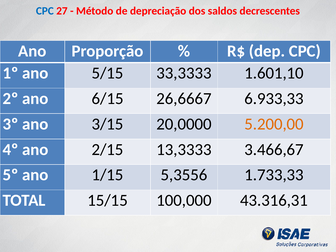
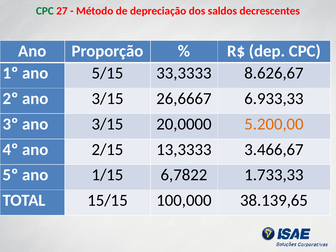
CPC at (45, 11) colour: blue -> green
1.601,10: 1.601,10 -> 8.626,67
2º ano 6/15: 6/15 -> 3/15
5,3556: 5,3556 -> 6,7822
43.316,31: 43.316,31 -> 38.139,65
